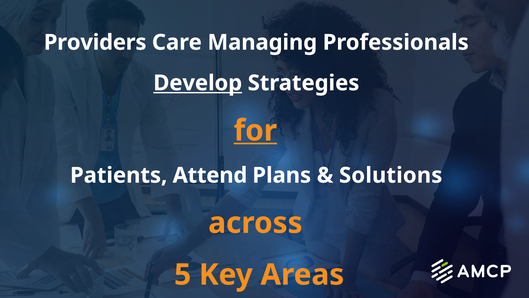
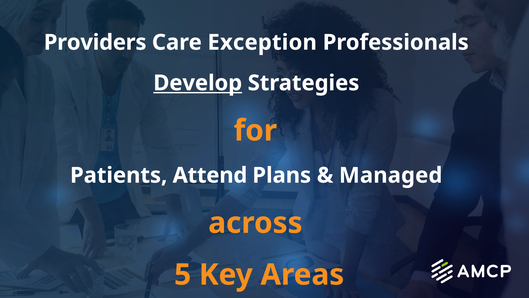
Managing: Managing -> Exception
for underline: present -> none
Solutions: Solutions -> Managed
